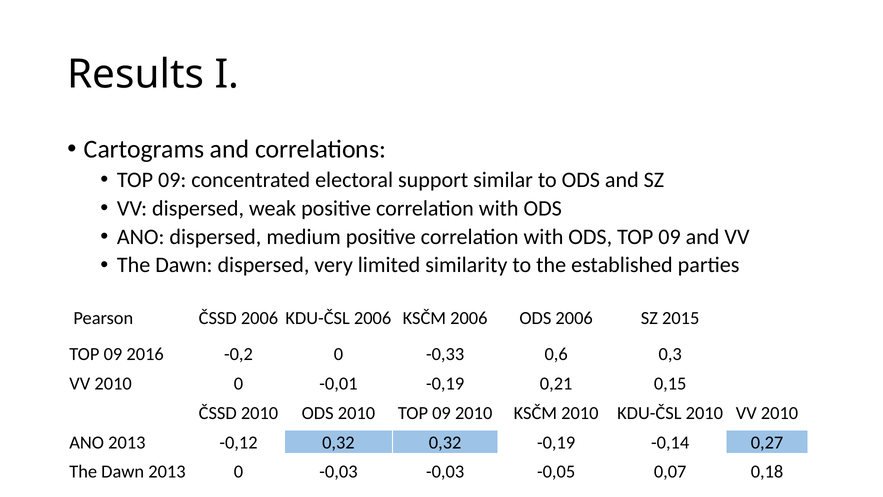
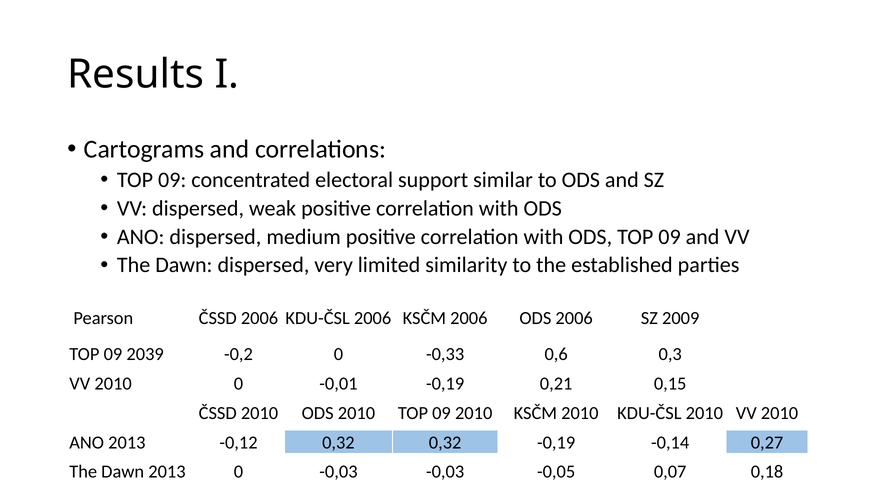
2015: 2015 -> 2009
2016: 2016 -> 2039
